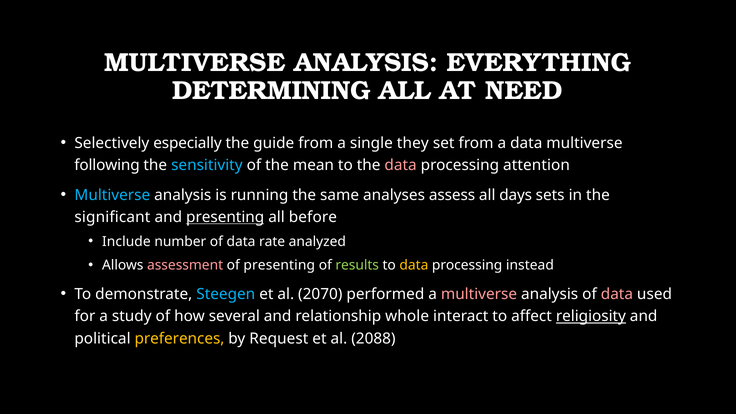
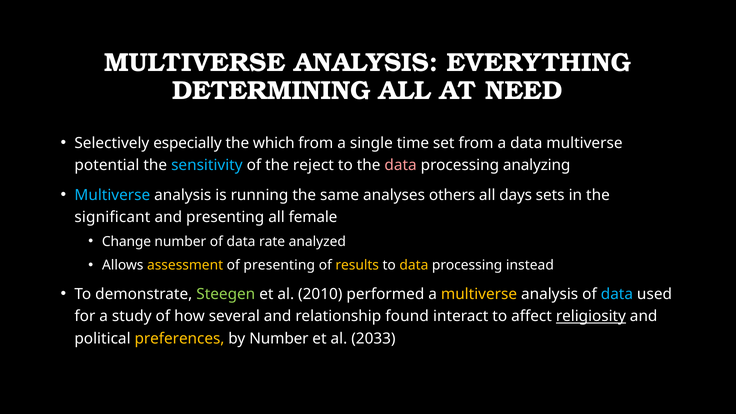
guide: guide -> which
they: they -> time
following: following -> potential
mean: mean -> reject
attention: attention -> analyzing
assess: assess -> others
presenting at (225, 217) underline: present -> none
before: before -> female
Include: Include -> Change
assessment colour: pink -> yellow
results colour: light green -> yellow
Steegen colour: light blue -> light green
2070: 2070 -> 2010
multiverse at (479, 294) colour: pink -> yellow
data at (617, 294) colour: pink -> light blue
whole: whole -> found
by Request: Request -> Number
2088: 2088 -> 2033
